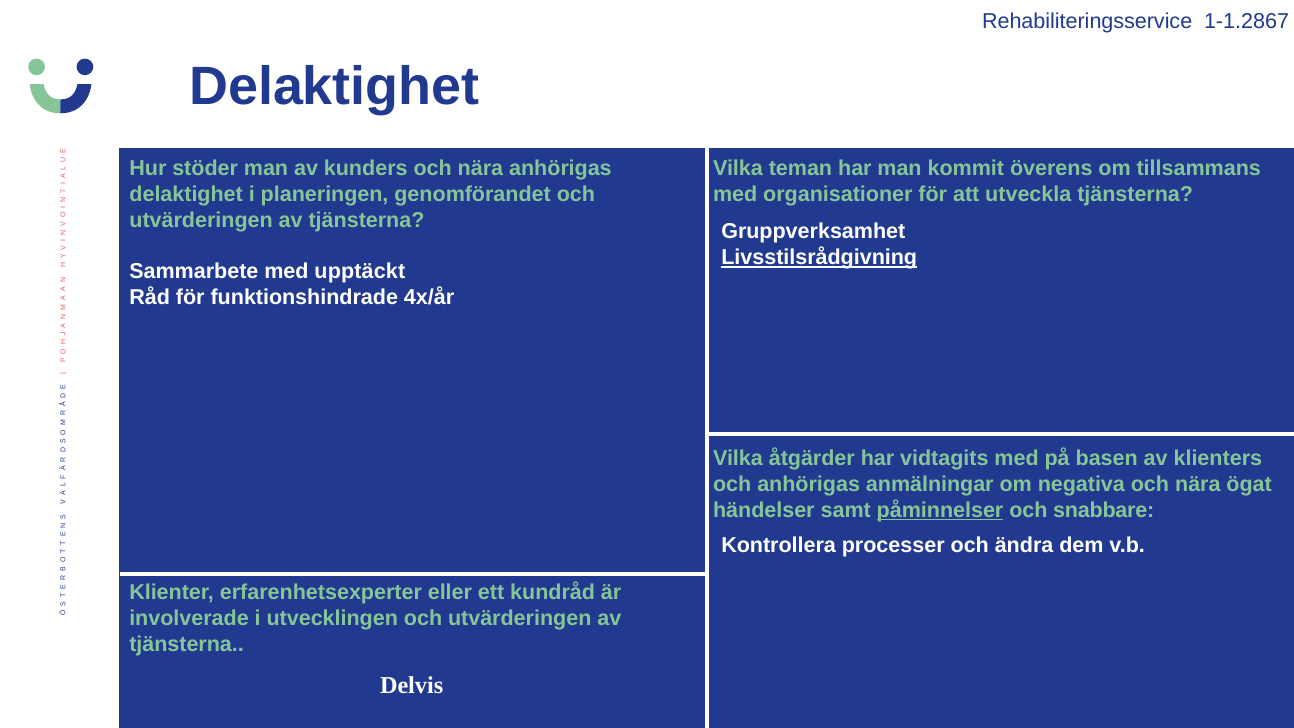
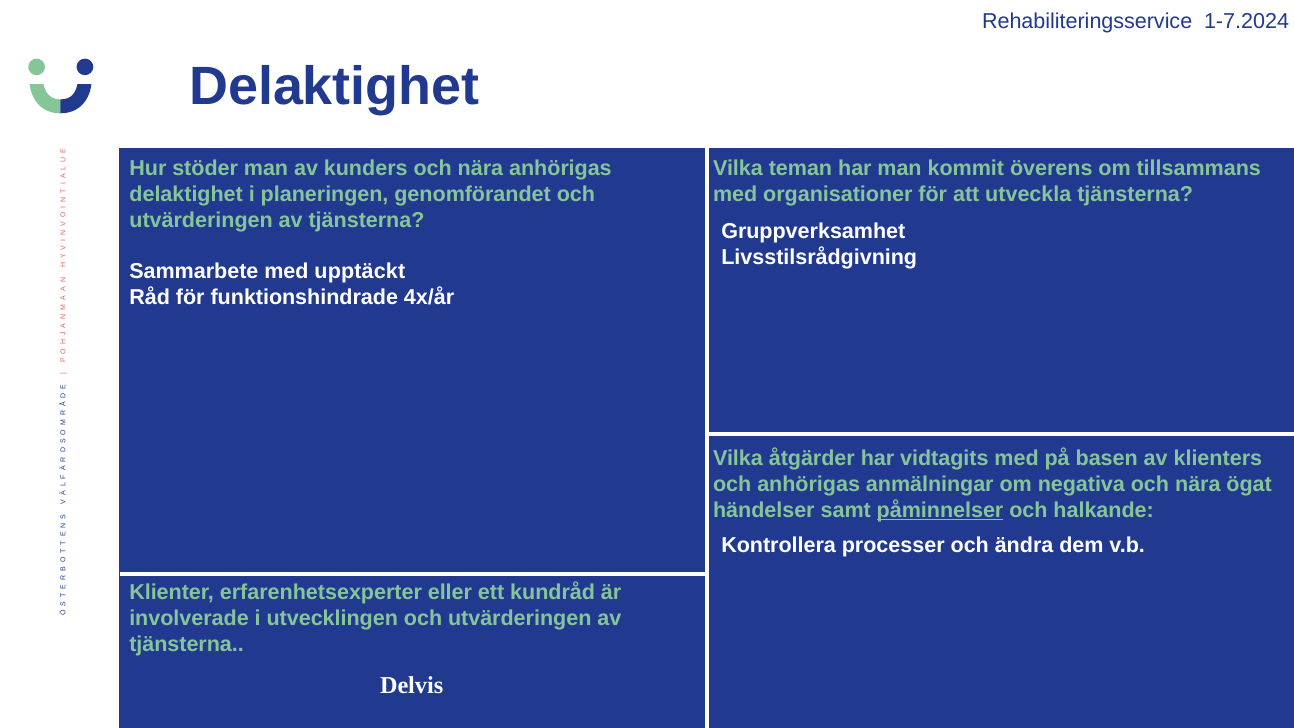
1-1.2867: 1-1.2867 -> 1-7.2024
Livsstilsrådgivning underline: present -> none
snabbare: snabbare -> halkande
